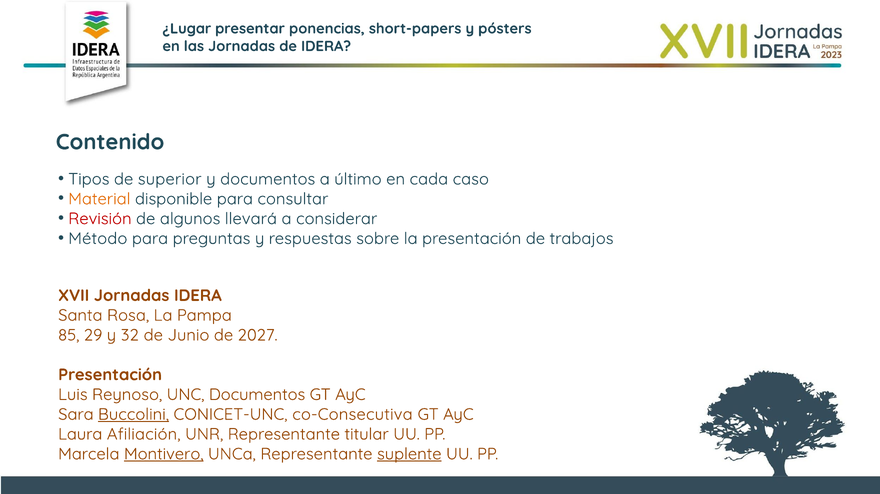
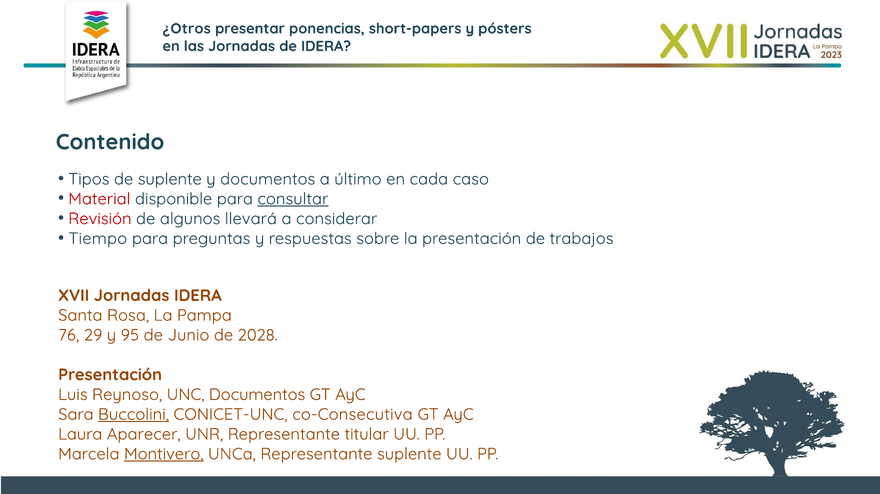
¿Lugar: ¿Lugar -> ¿Otros
de superior: superior -> suplente
Material colour: orange -> red
consultar underline: none -> present
Método: Método -> Tiempo
85: 85 -> 76
32: 32 -> 95
2027: 2027 -> 2028
Afiliación: Afiliación -> Aparecer
suplente at (409, 455) underline: present -> none
